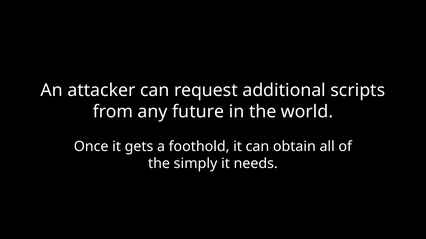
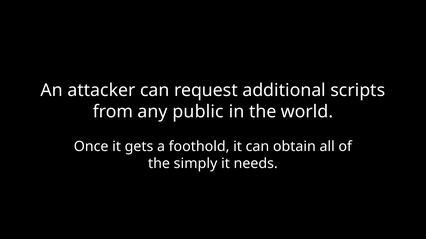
future: future -> public
